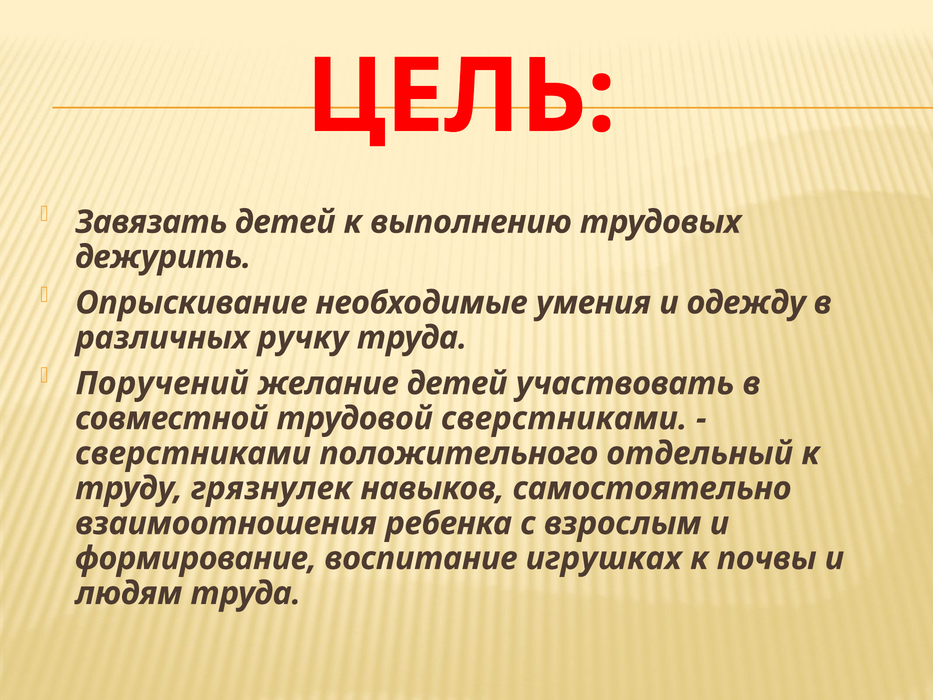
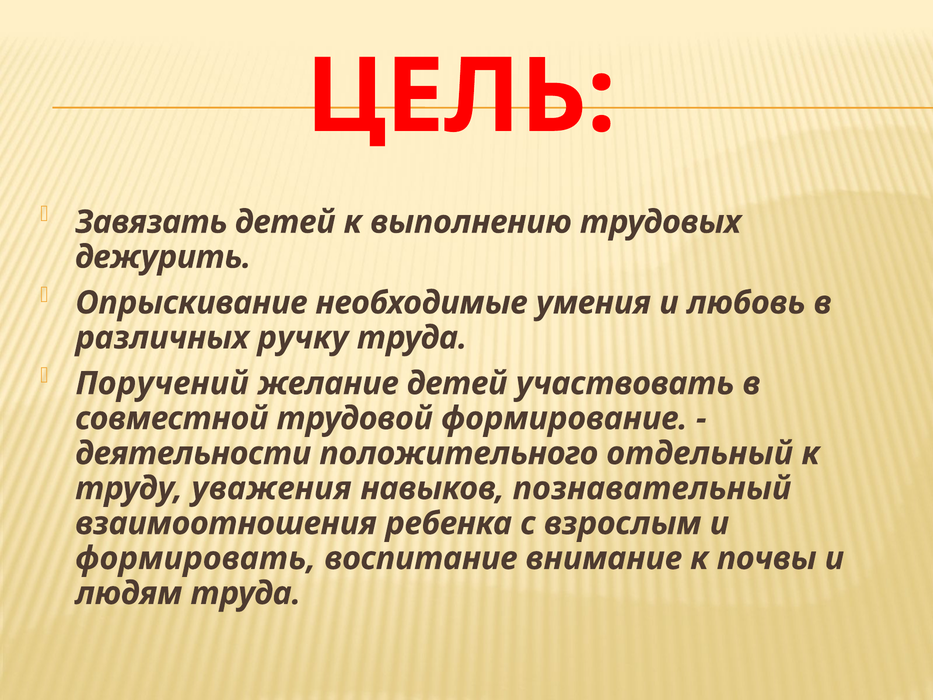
одежду: одежду -> любовь
трудовой сверстниками: сверстниками -> формирование
сверстниками at (193, 453): сверстниками -> деятельности
грязнулек: грязнулек -> уважения
самостоятельно: самостоятельно -> познавательный
формирование: формирование -> формировать
игрушках: игрушках -> внимание
